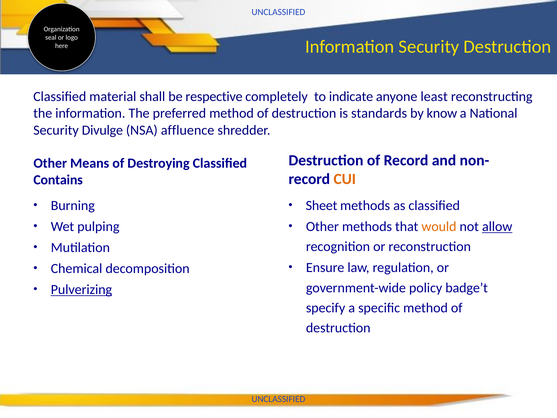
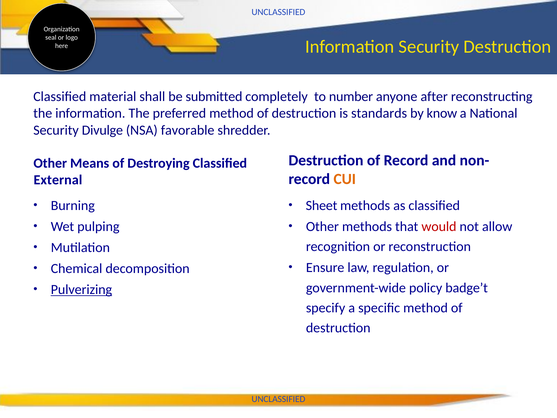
respective: respective -> submitted
indicate: indicate -> number
least: least -> after
affluence: affluence -> favorable
Contains: Contains -> External
would colour: orange -> red
allow underline: present -> none
